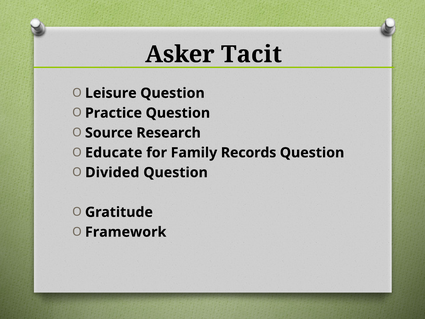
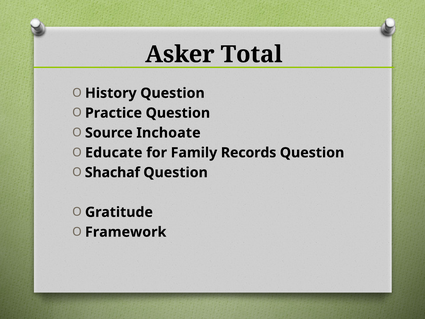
Tacit: Tacit -> Total
Leisure: Leisure -> History
Research: Research -> Inchoate
Divided: Divided -> Shachaf
